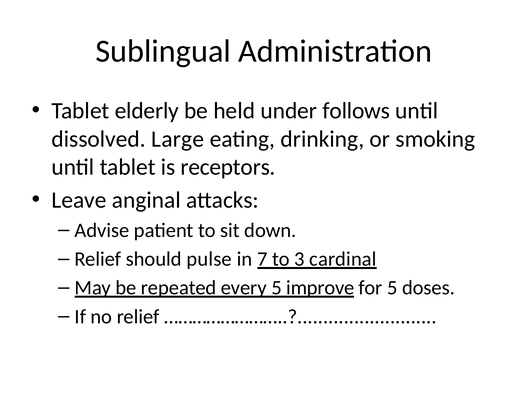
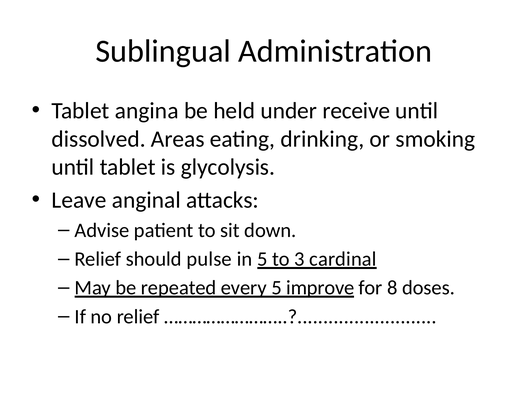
elderly: elderly -> angina
follows: follows -> receive
Large: Large -> Areas
receptors: receptors -> glycolysis
in 7: 7 -> 5
for 5: 5 -> 8
